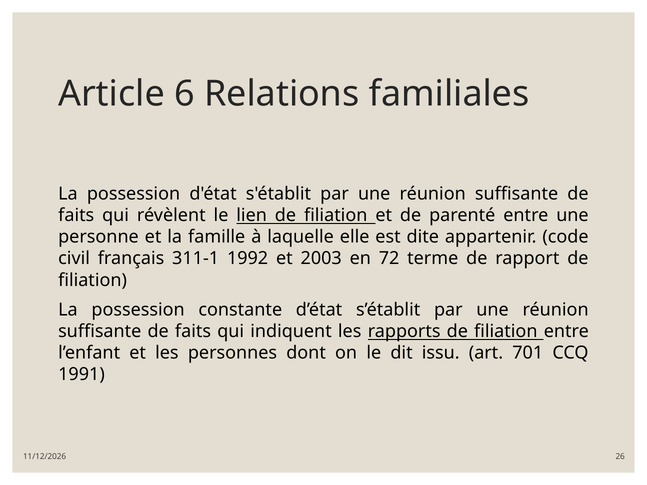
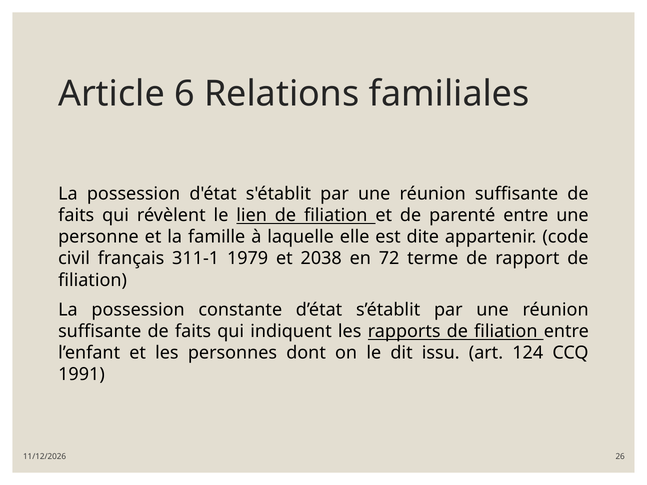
1992: 1992 -> 1979
2003: 2003 -> 2038
701: 701 -> 124
